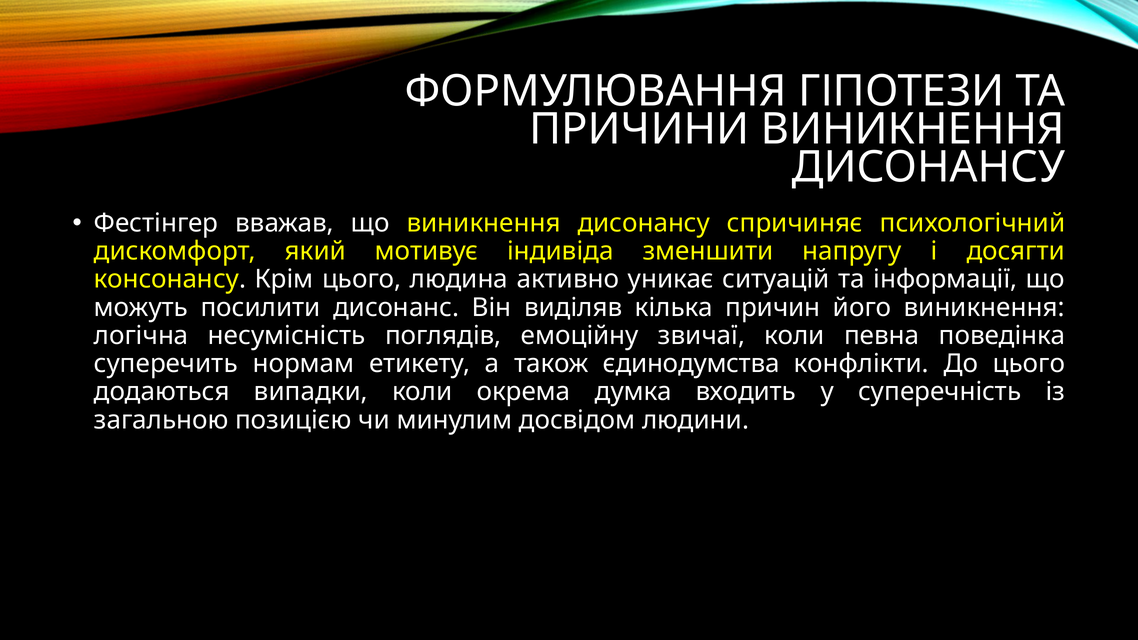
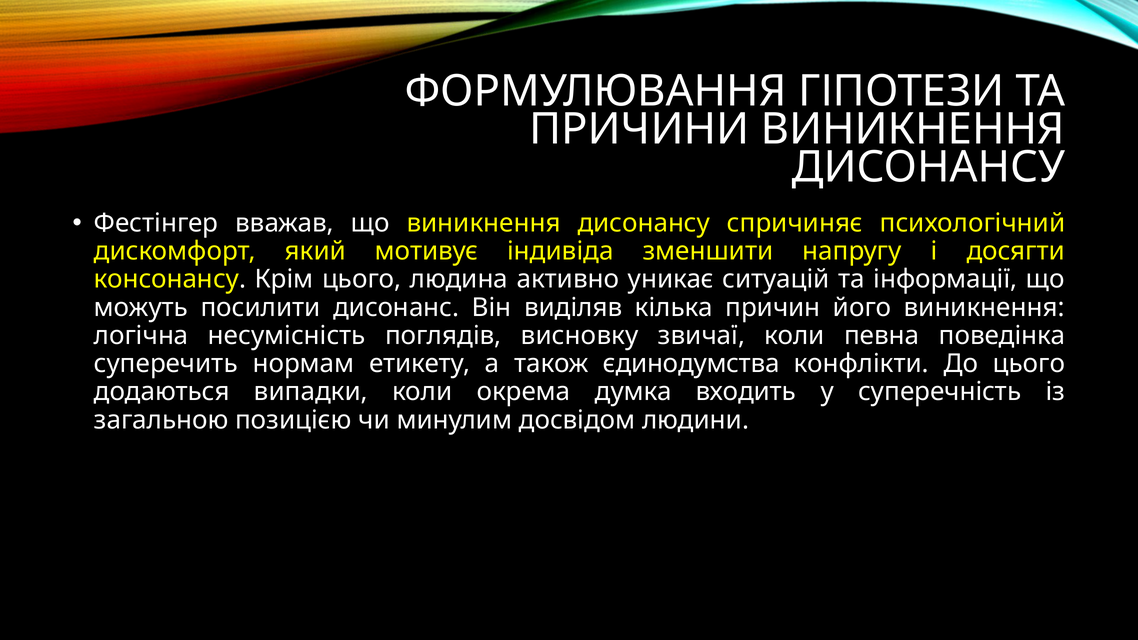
емоційну: емоційну -> висновку
